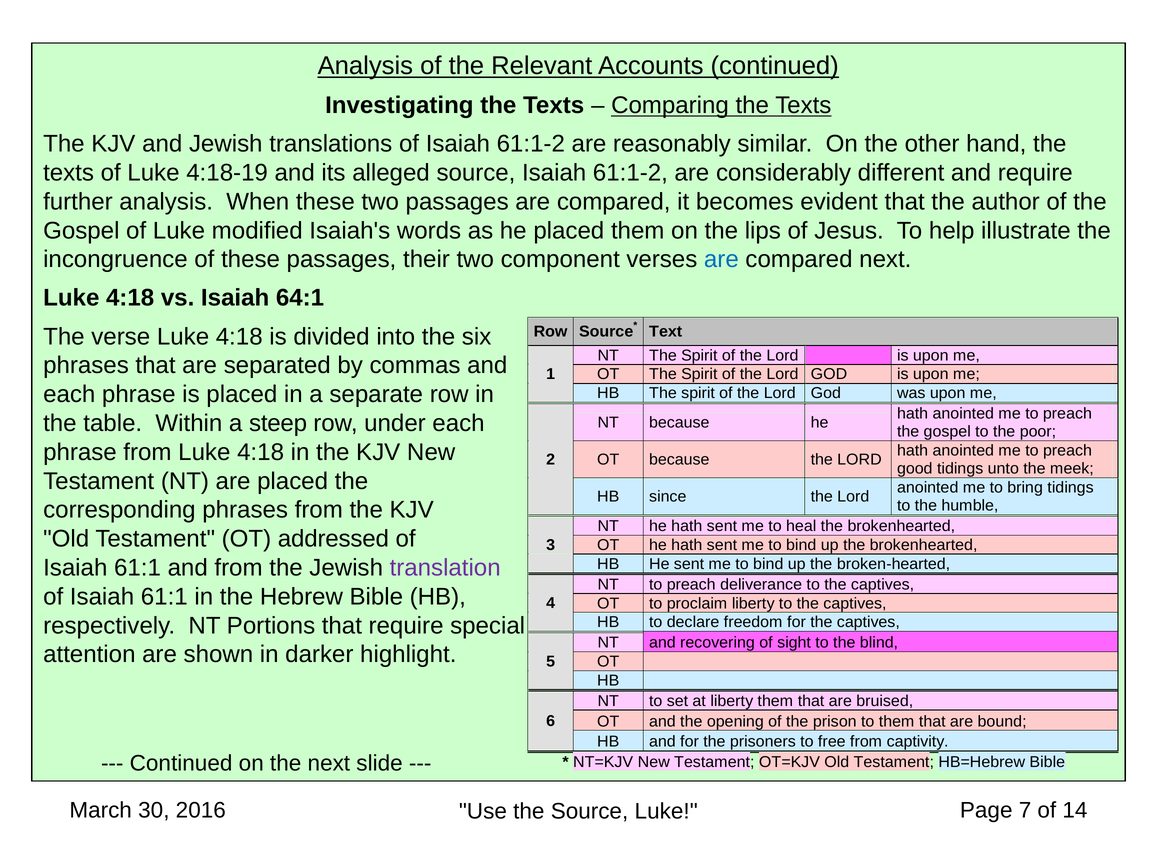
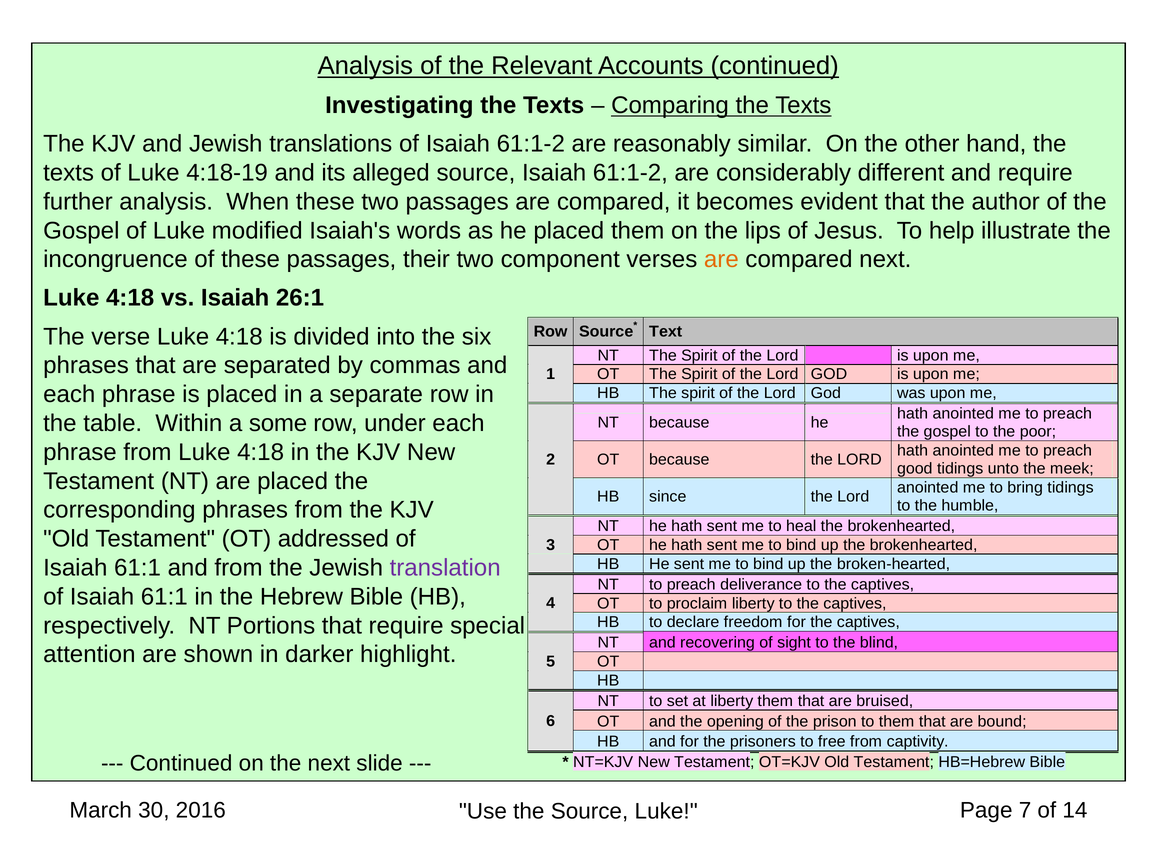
are at (721, 260) colour: blue -> orange
64:1: 64:1 -> 26:1
steep: steep -> some
